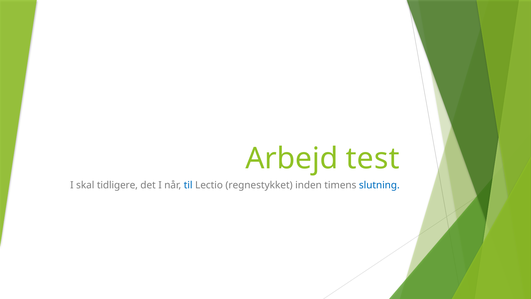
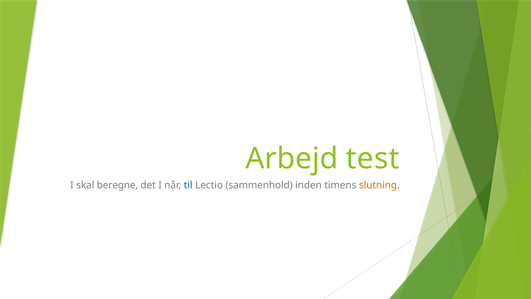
tidligere: tidligere -> beregne
regnestykket: regnestykket -> sammenhold
slutning colour: blue -> orange
